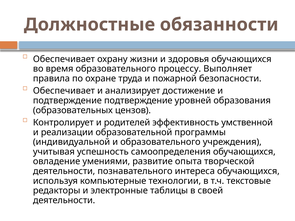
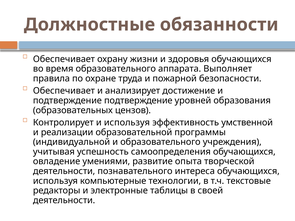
процессу: процессу -> аппарата
и родителей: родителей -> используя
